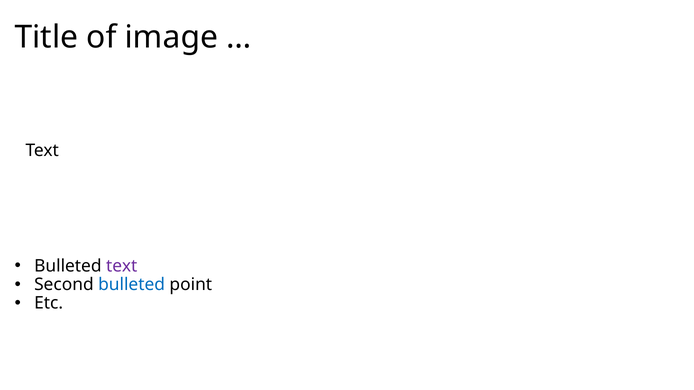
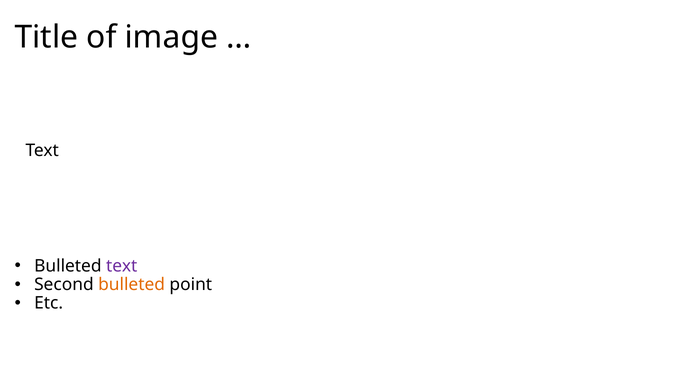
bulleted at (132, 285) colour: blue -> orange
